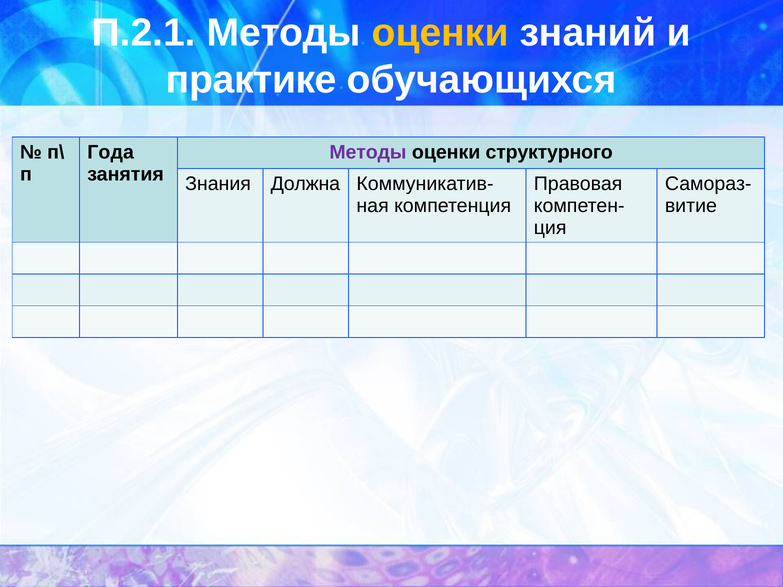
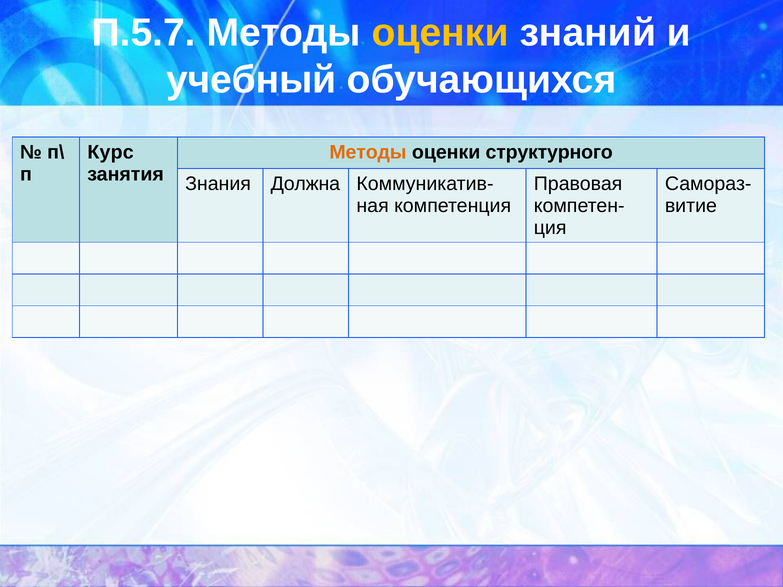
П.2.1: П.2.1 -> П.5.7
практике: практике -> учебный
Года: Года -> Курс
Методы at (368, 152) colour: purple -> orange
